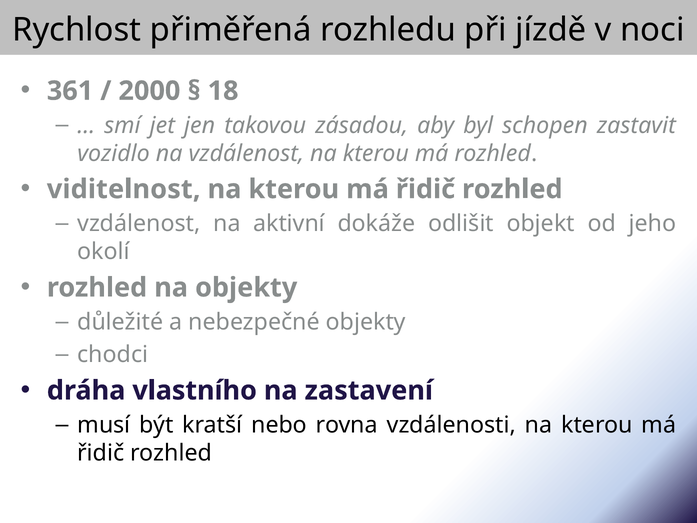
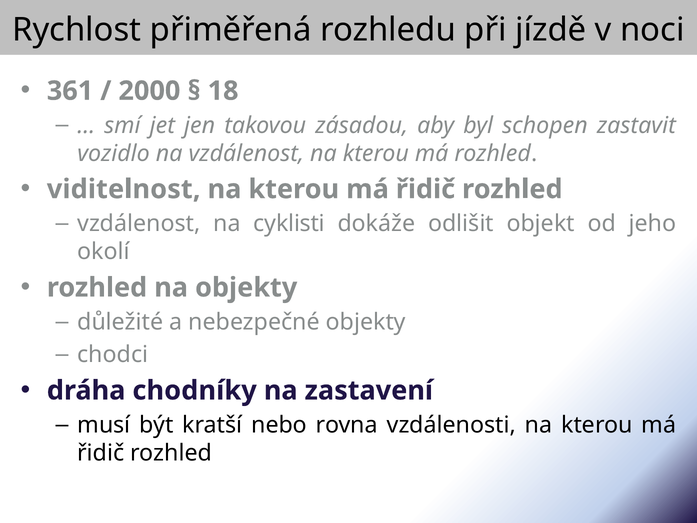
aktivní: aktivní -> cyklisti
vlastního: vlastního -> chodníky
